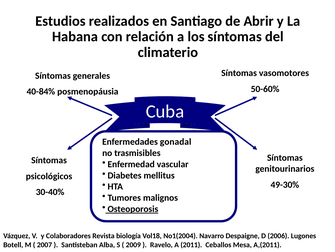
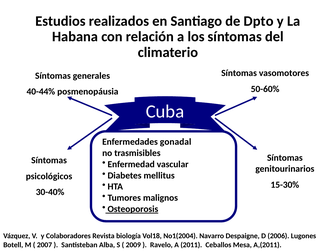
Abrir: Abrir -> Dpto
40-84%: 40-84% -> 40-44%
49-30%: 49-30% -> 15-30%
